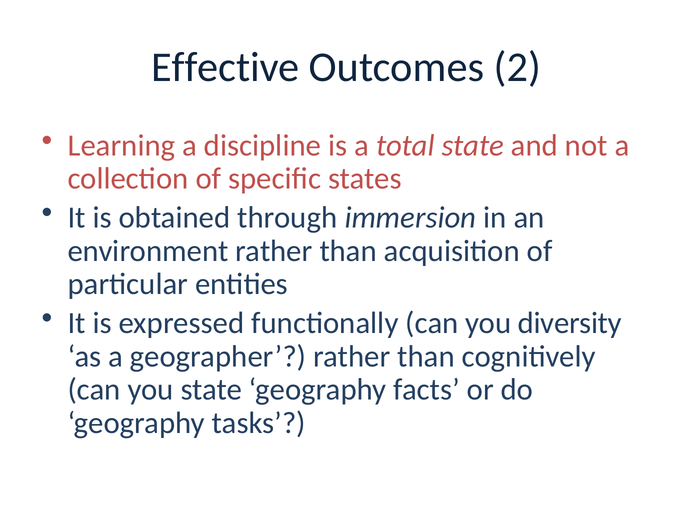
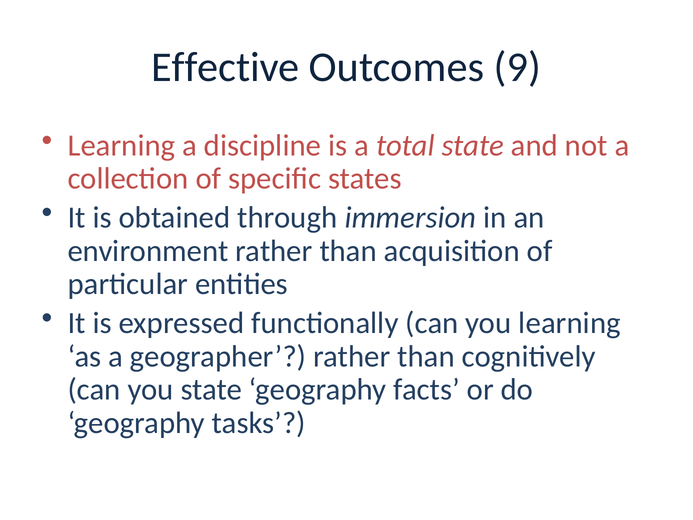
2: 2 -> 9
you diversity: diversity -> learning
